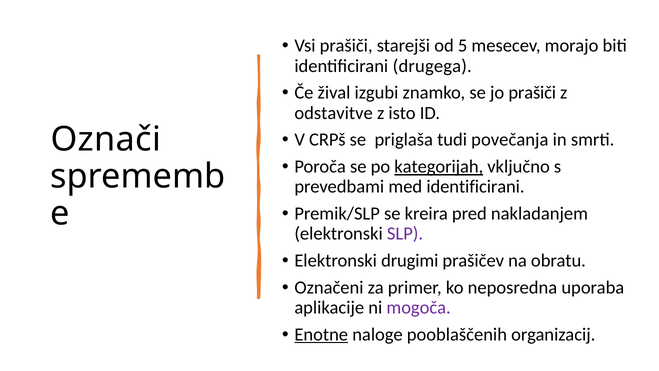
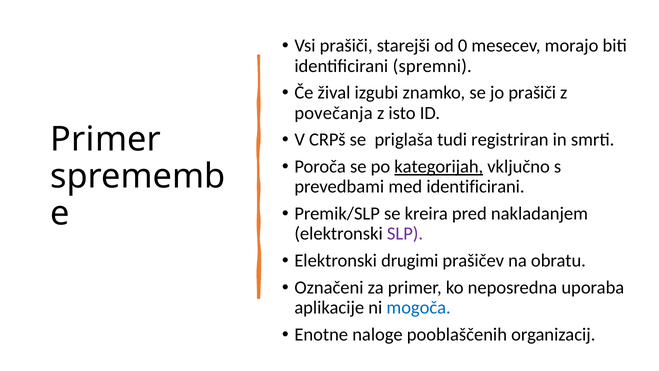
5: 5 -> 0
drugega: drugega -> spremni
odstavitve: odstavitve -> povečanja
Označi at (106, 139): Označi -> Primer
povečanja: povečanja -> registriran
mogoča colour: purple -> blue
Enotne underline: present -> none
